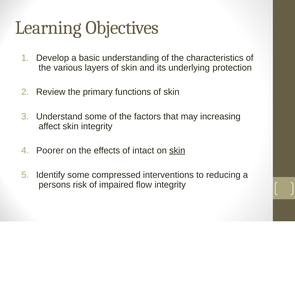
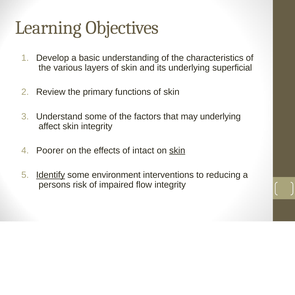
protection: protection -> superficial
may increasing: increasing -> underlying
Identify underline: none -> present
compressed: compressed -> environment
